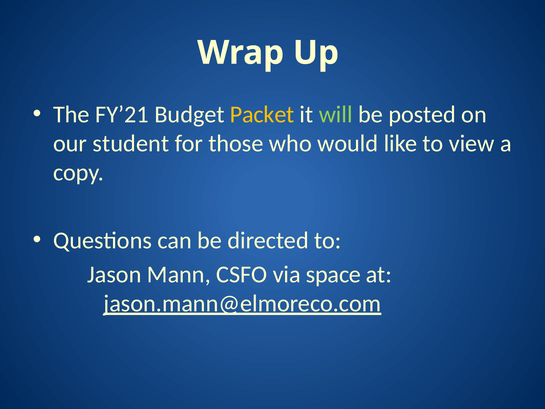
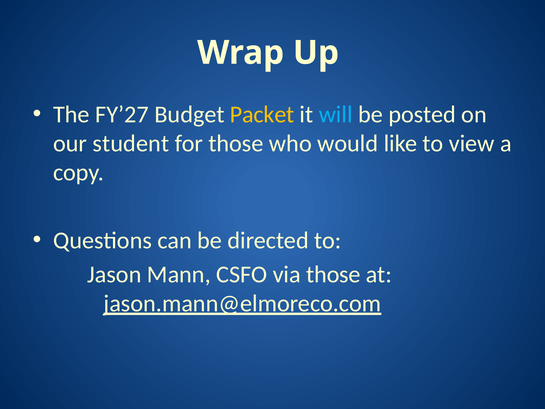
FY’21: FY’21 -> FY’27
will colour: light green -> light blue
via space: space -> those
